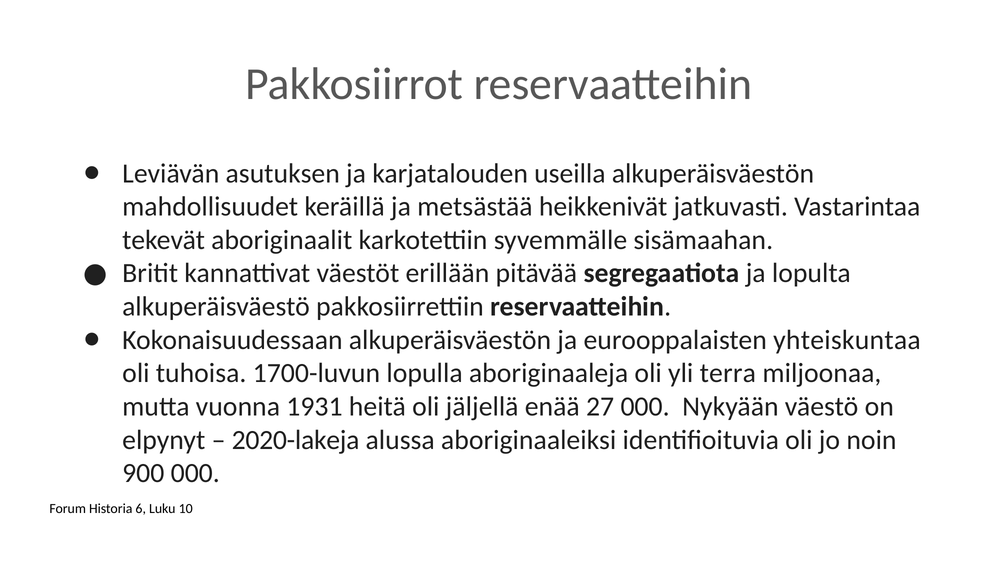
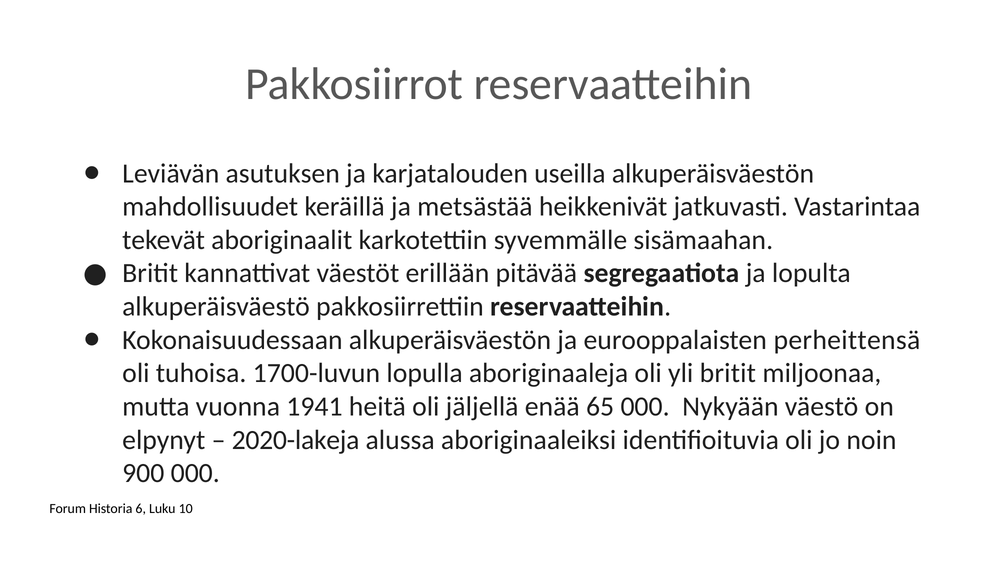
yhteiskuntaa: yhteiskuntaa -> perheittensä
yli terra: terra -> britit
1931: 1931 -> 1941
27: 27 -> 65
